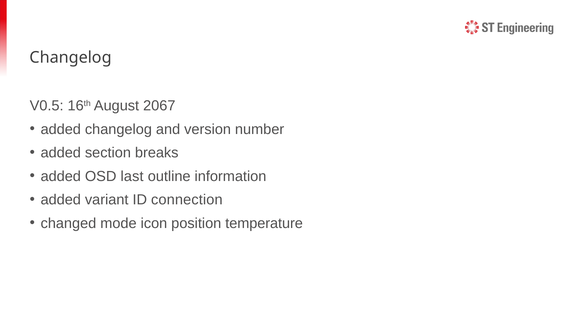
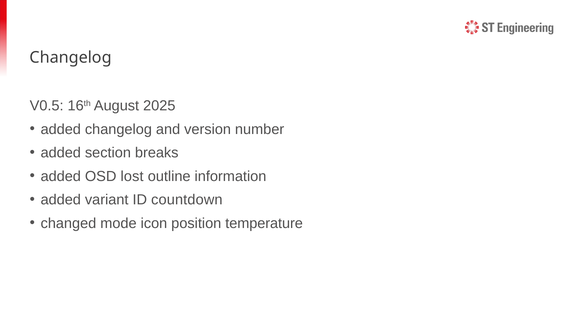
2067: 2067 -> 2025
last: last -> lost
connection: connection -> countdown
